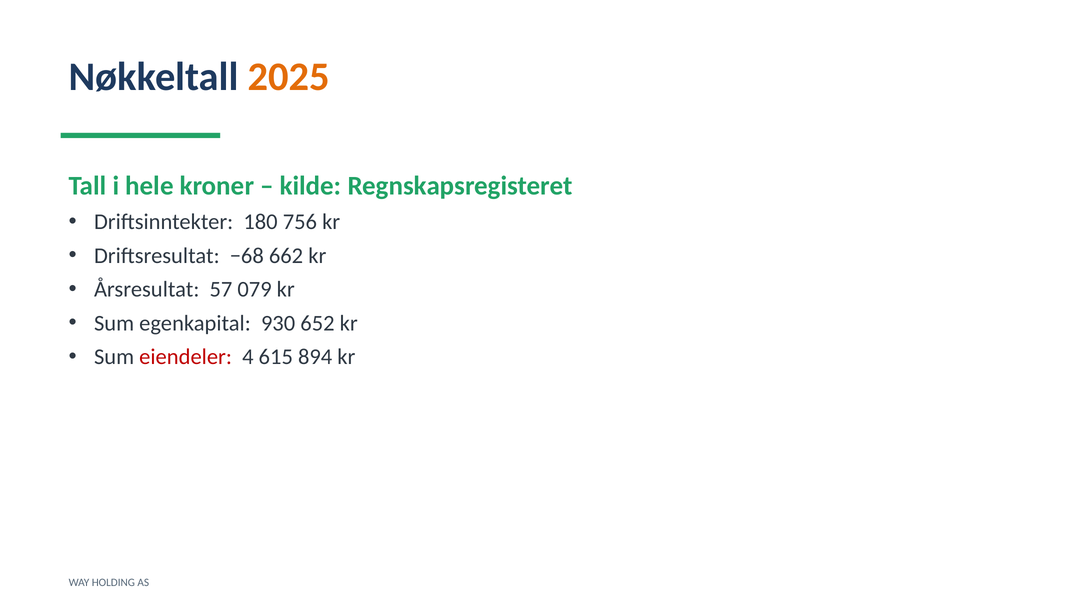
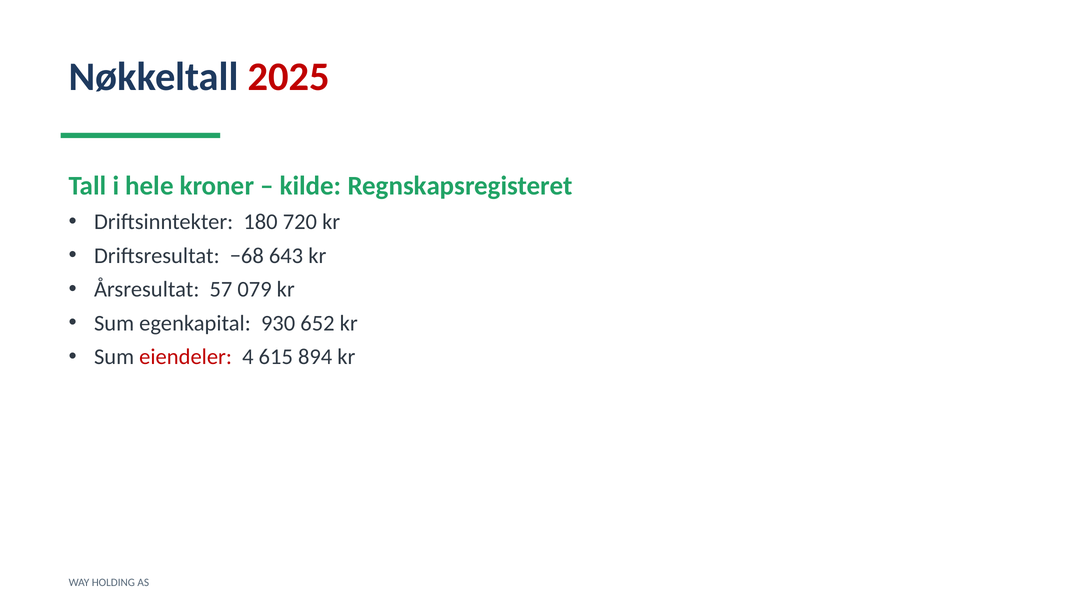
2025 colour: orange -> red
756: 756 -> 720
662: 662 -> 643
